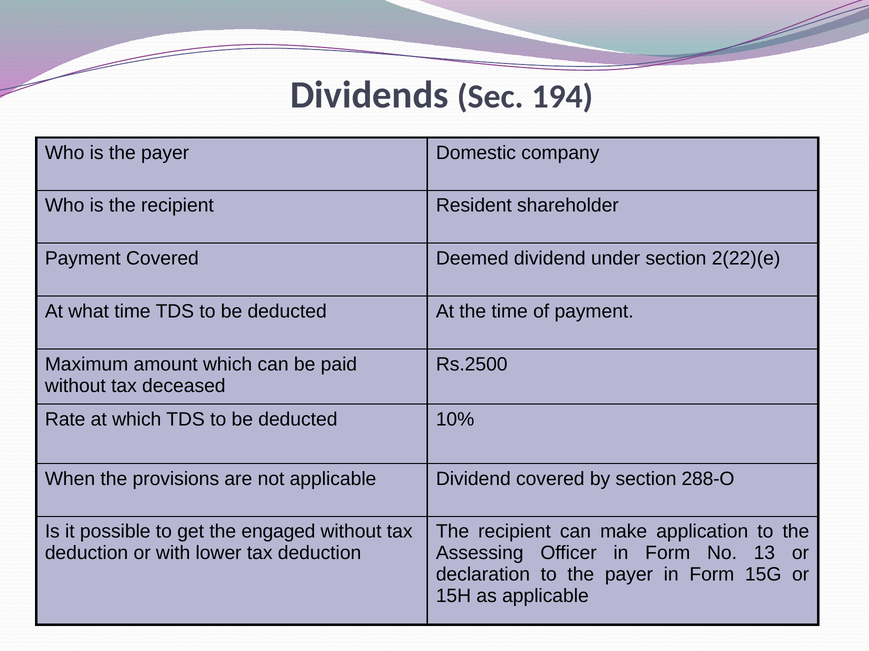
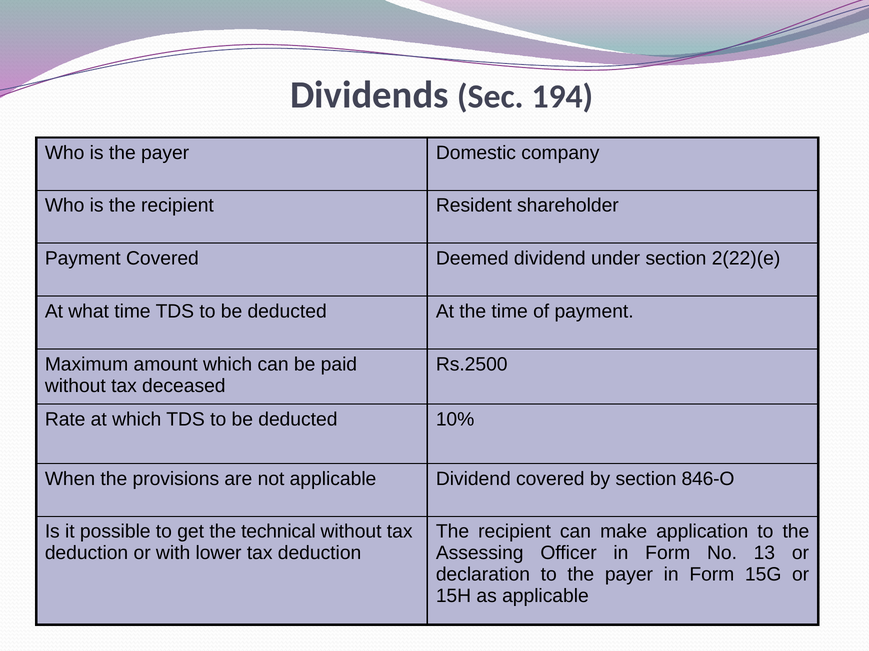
288-O: 288-O -> 846-O
engaged: engaged -> technical
